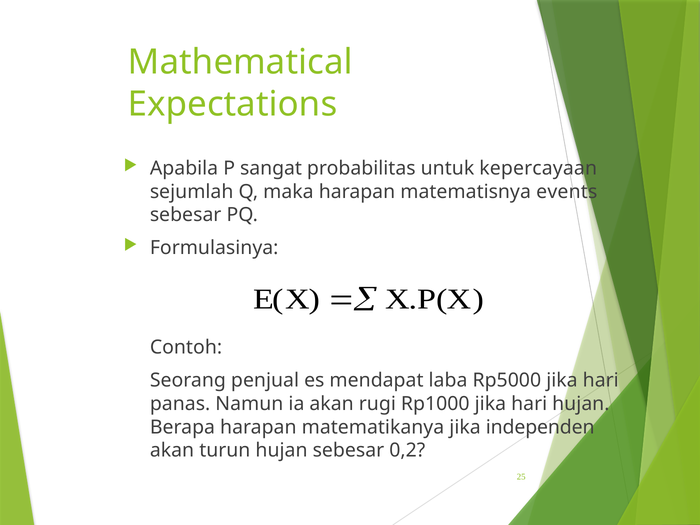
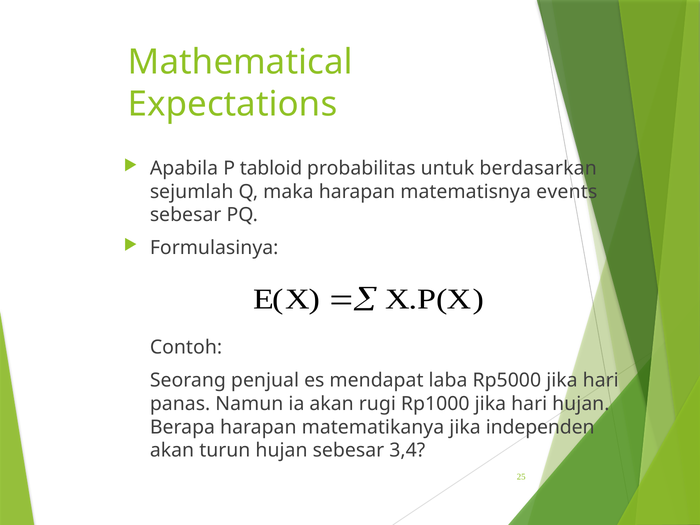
sangat: sangat -> tabloid
kepercayaan: kepercayaan -> berdasarkan
0,2: 0,2 -> 3,4
